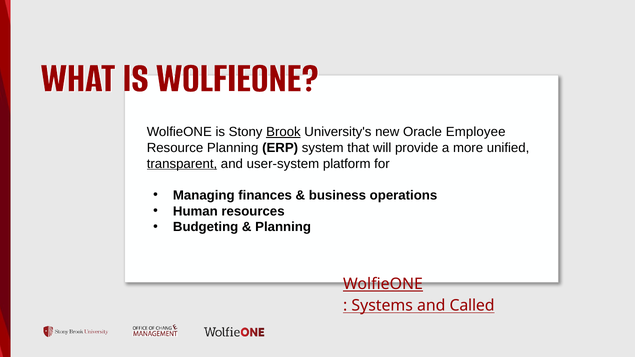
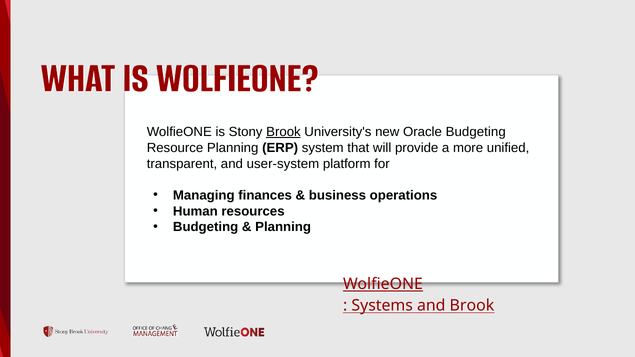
Oracle Employee: Employee -> Budgeting
transparent underline: present -> none
and Called: Called -> Brook
